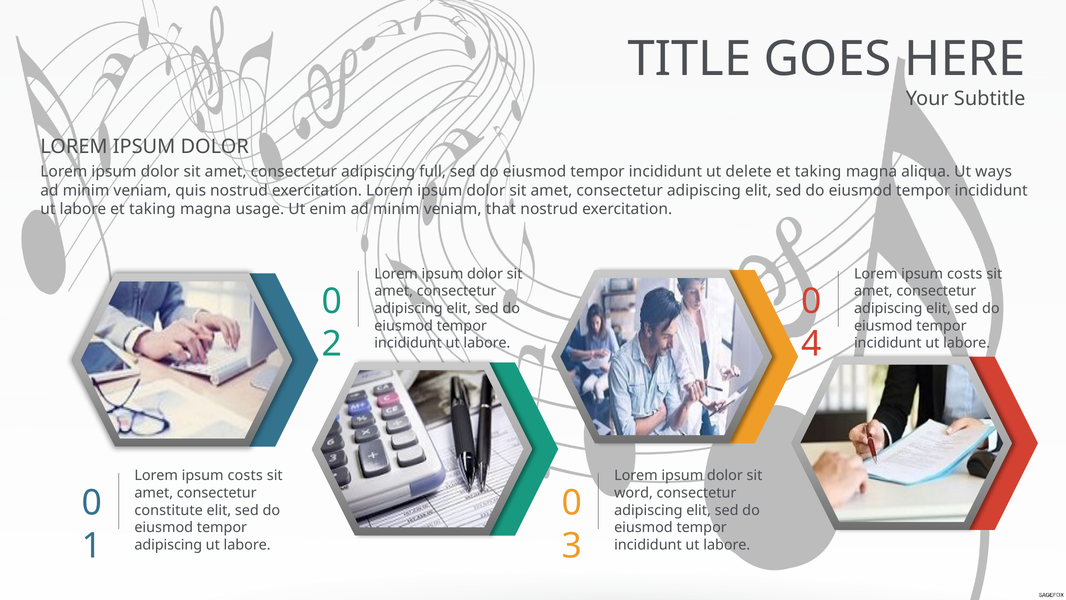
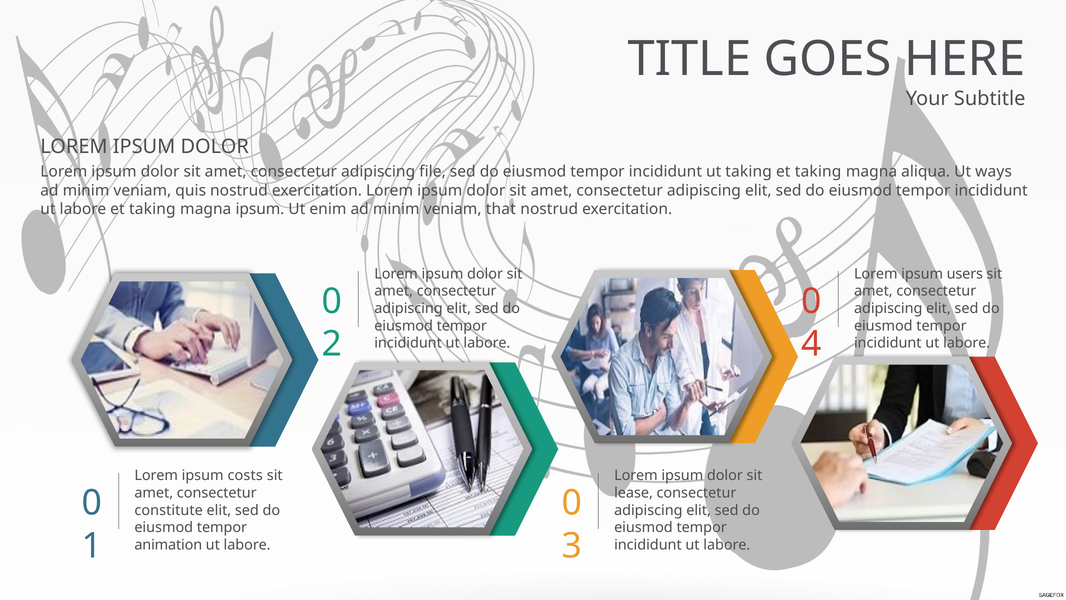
full: full -> file
ut delete: delete -> taking
magna usage: usage -> ipsum
costs at (965, 274): costs -> users
word: word -> lease
adipiscing at (168, 545): adipiscing -> animation
